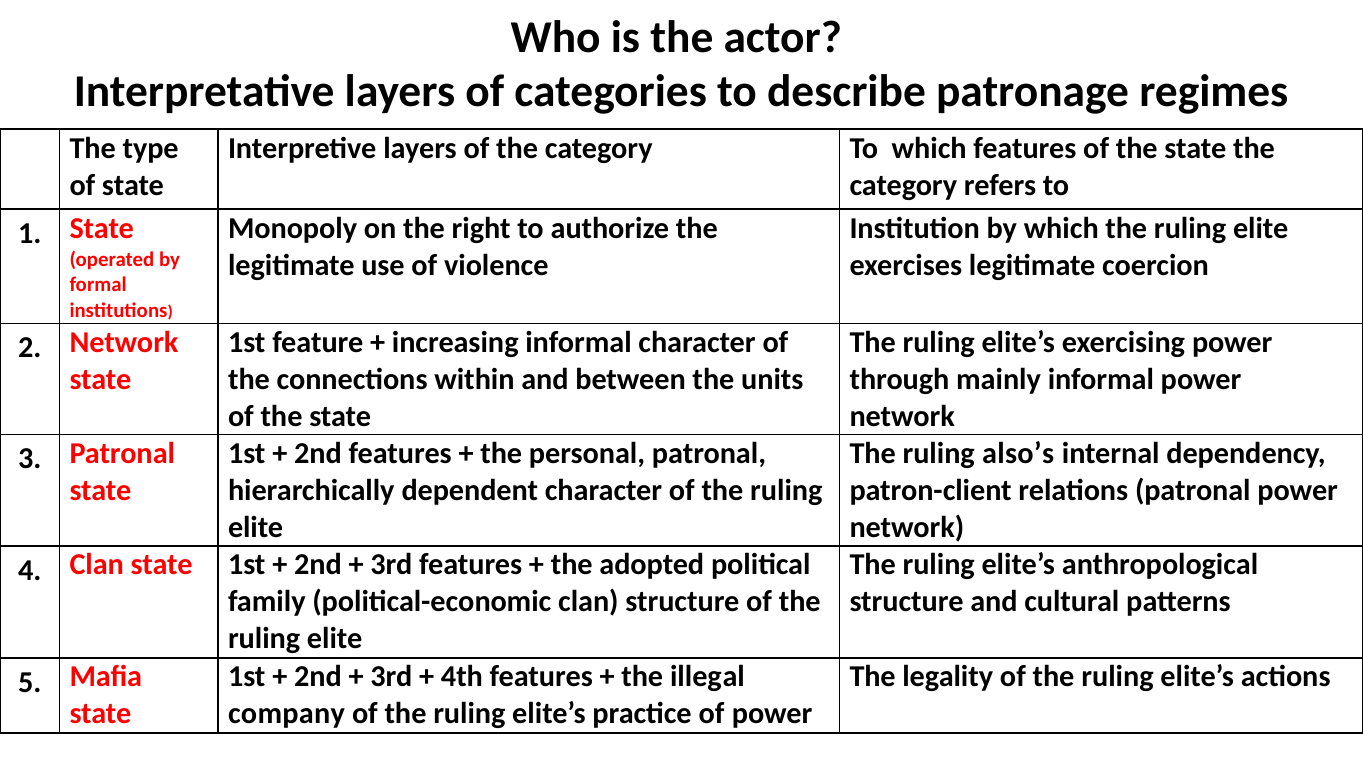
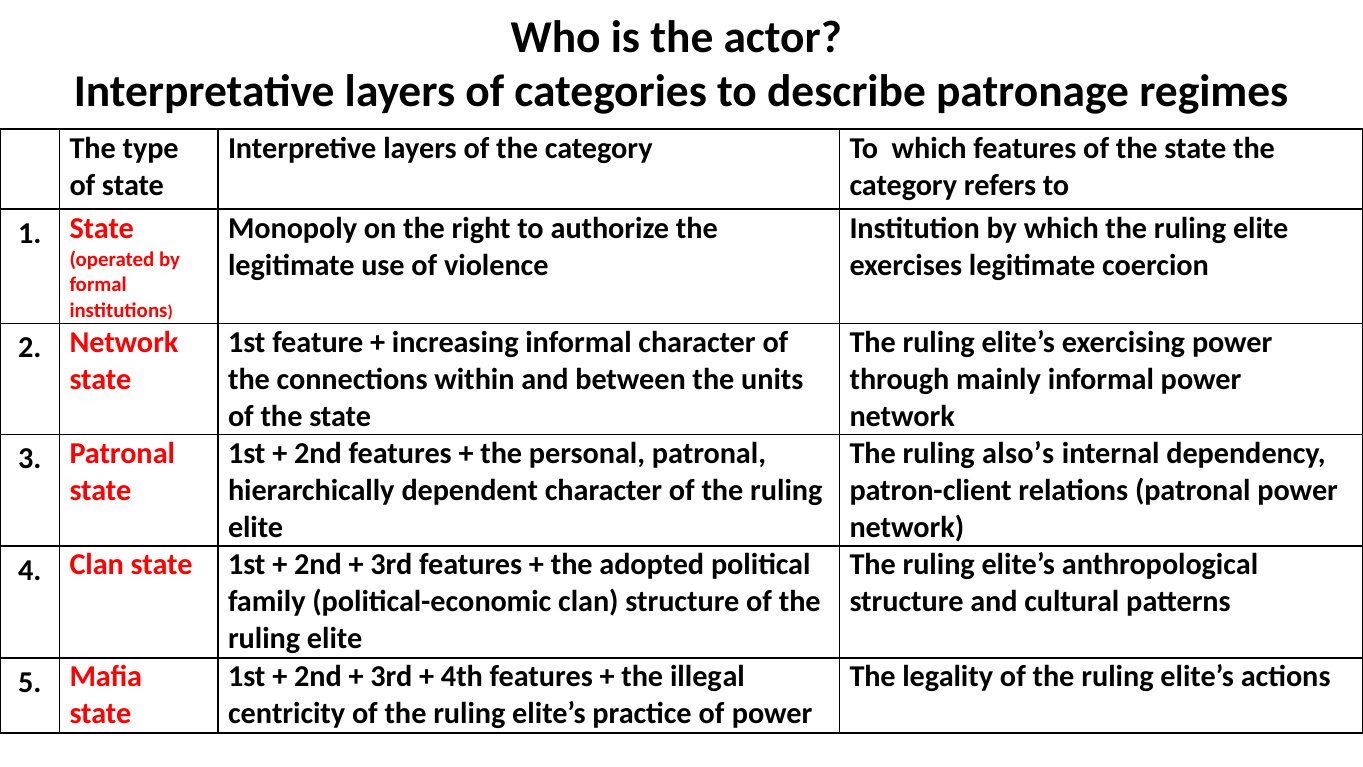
company: company -> centricity
